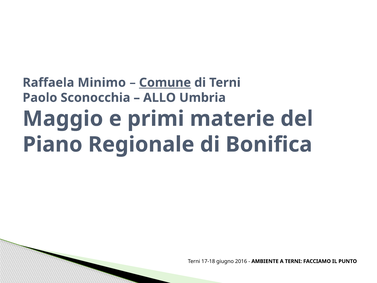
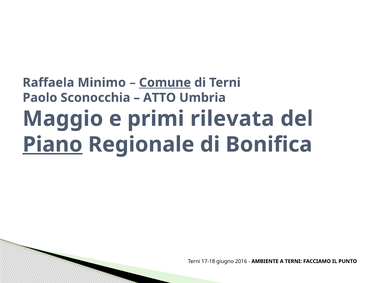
ALLO: ALLO -> ATTO
materie: materie -> rilevata
Piano underline: none -> present
